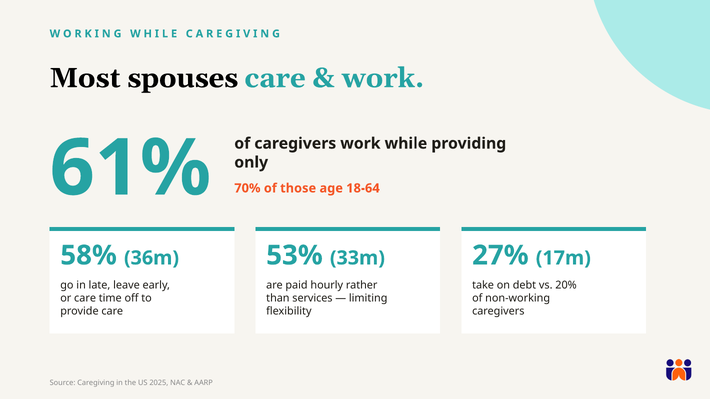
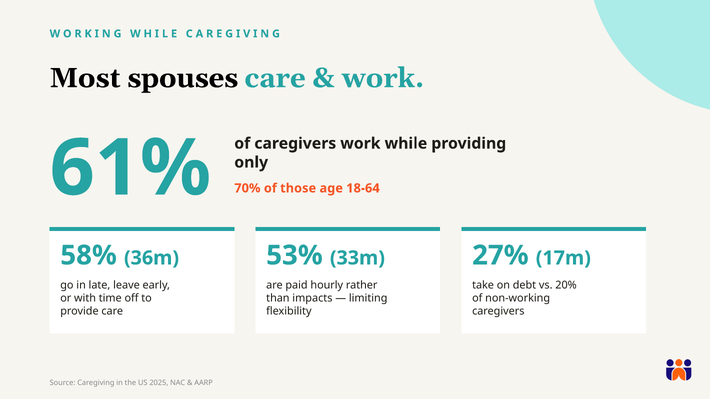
or care: care -> with
services: services -> impacts
